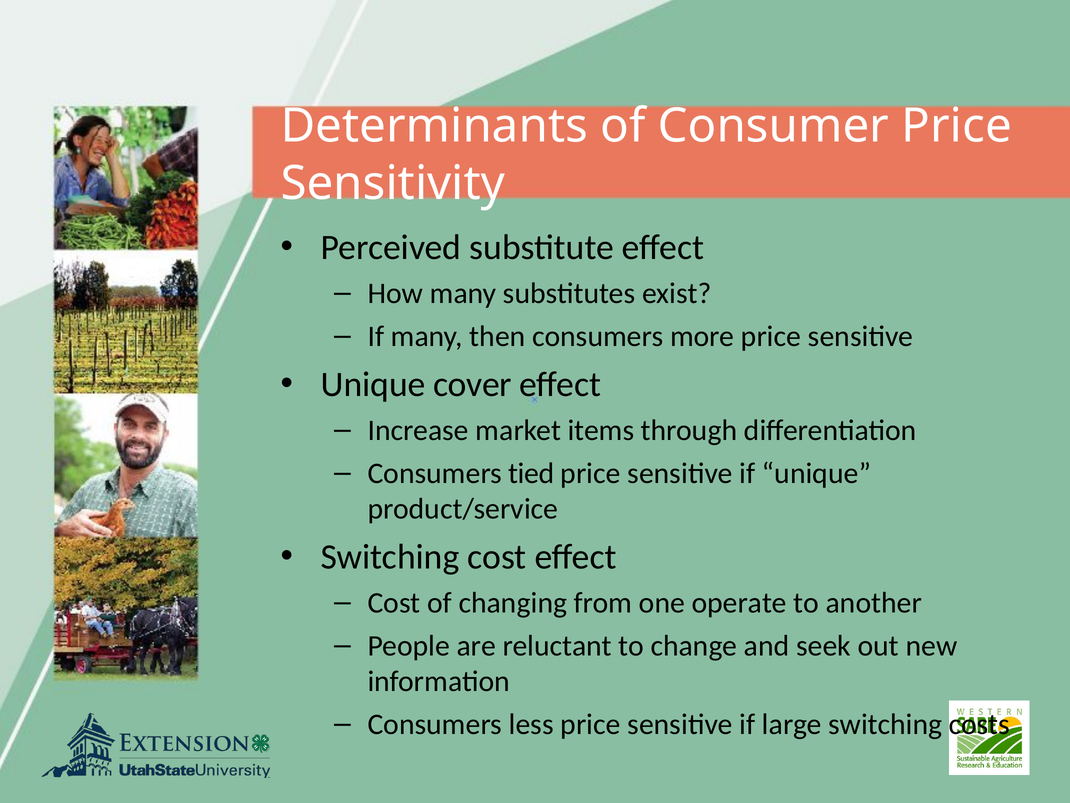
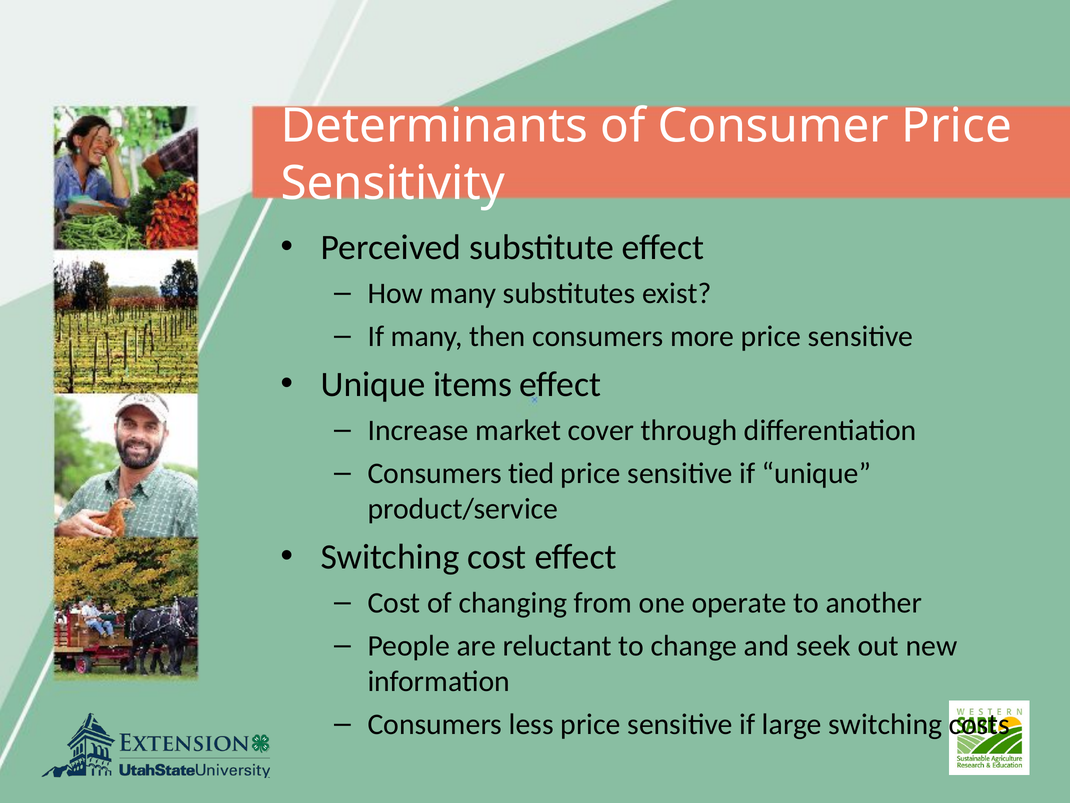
cover: cover -> items
items: items -> cover
